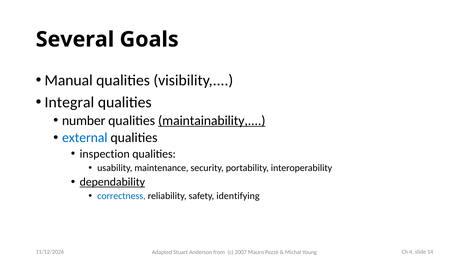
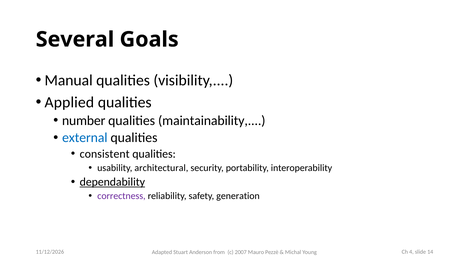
Integral: Integral -> Applied
maintainability underline: present -> none
inspection: inspection -> consistent
maintenance: maintenance -> architectural
correctness colour: blue -> purple
identifying: identifying -> generation
